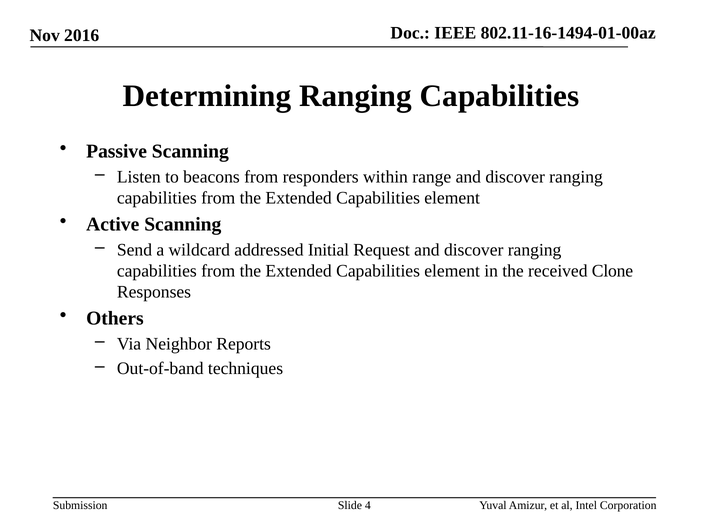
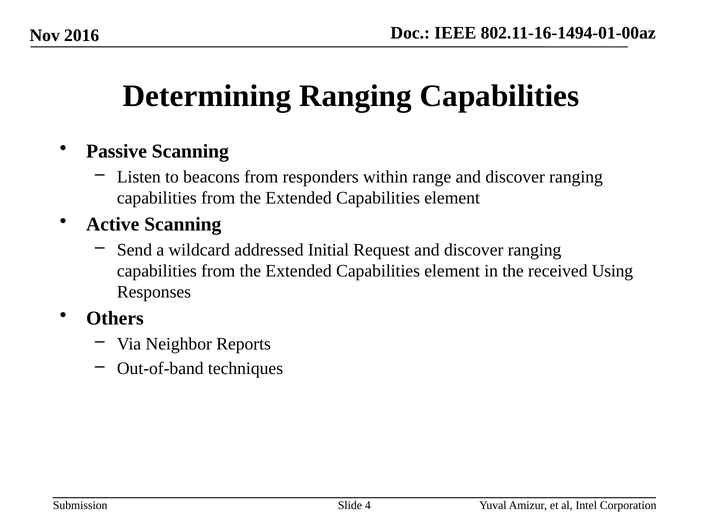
Clone: Clone -> Using
